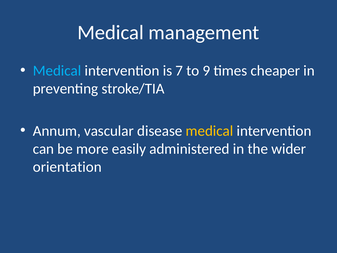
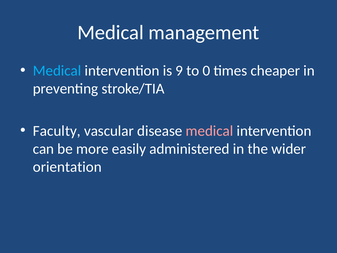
7: 7 -> 9
9: 9 -> 0
Annum: Annum -> Faculty
medical at (209, 131) colour: yellow -> pink
